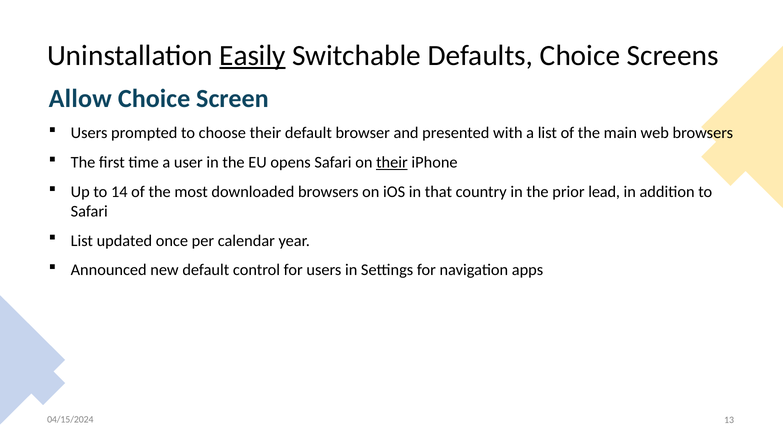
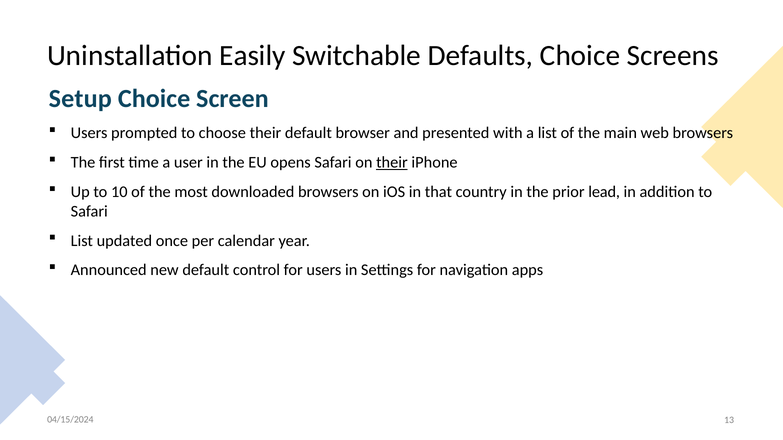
Easily underline: present -> none
Allow: Allow -> Setup
14: 14 -> 10
